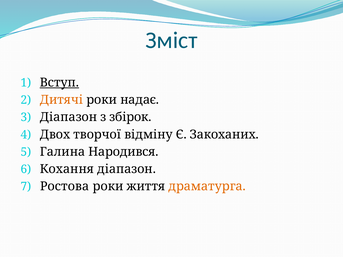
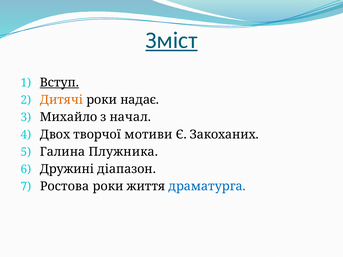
Зміст underline: none -> present
Діапазон at (69, 117): Діапазон -> Михайло
збірок: збірок -> начал
відміну: відміну -> мотиви
Народився: Народився -> Плужника
Кохання: Кохання -> Дружині
драматурга colour: orange -> blue
